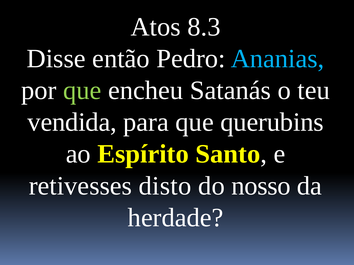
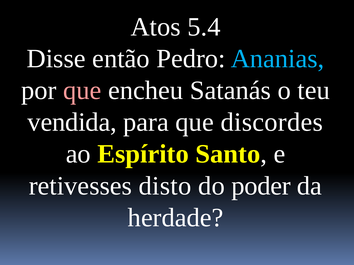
8.3: 8.3 -> 5.4
que at (82, 91) colour: light green -> pink
querubins: querubins -> discordes
nosso: nosso -> poder
